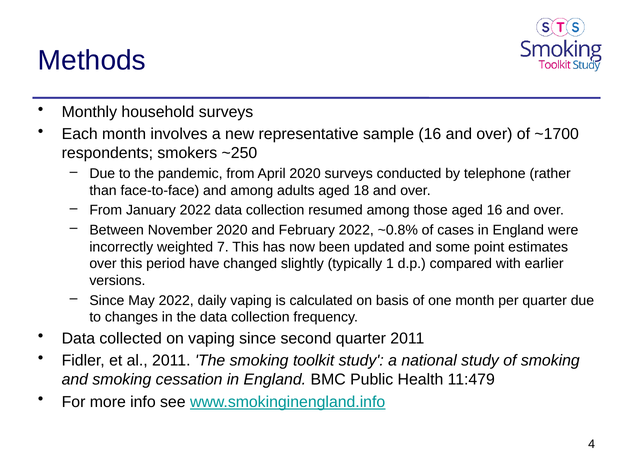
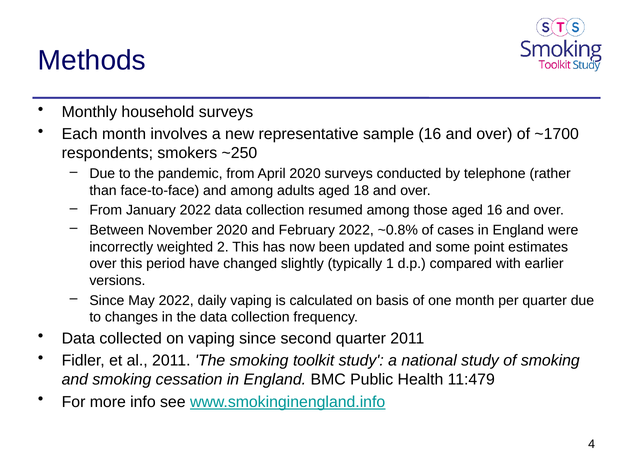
7: 7 -> 2
